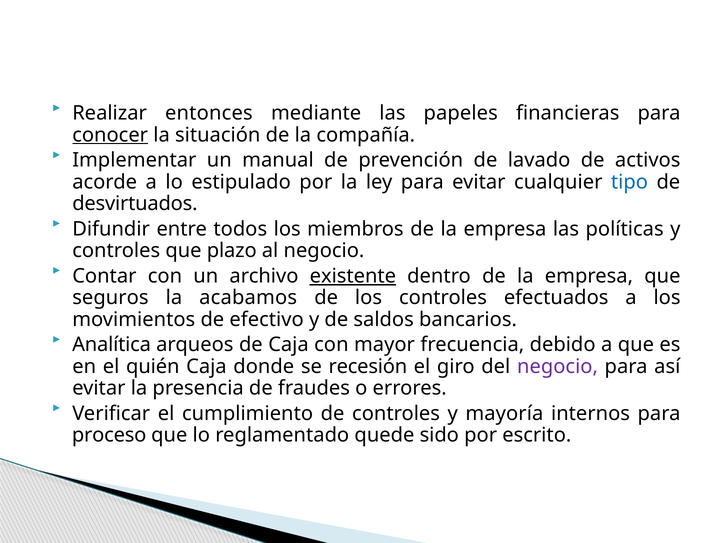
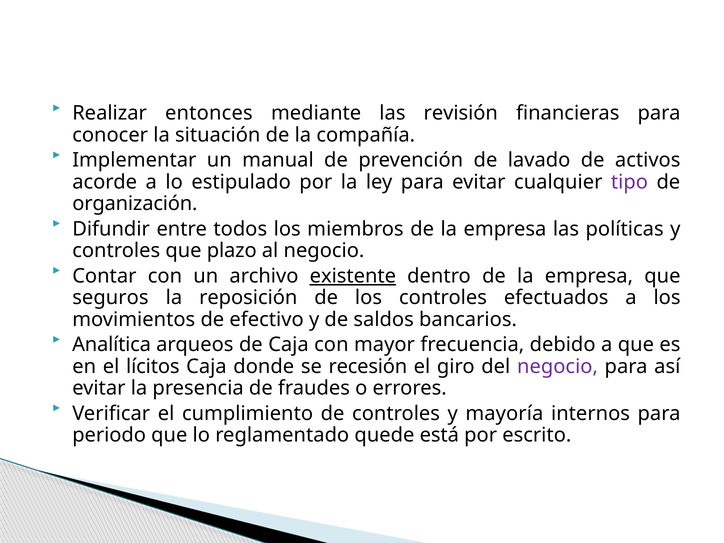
papeles: papeles -> revisión
conocer underline: present -> none
tipo colour: blue -> purple
desvirtuados: desvirtuados -> organización
acabamos: acabamos -> reposición
quién: quién -> lícitos
proceso: proceso -> periodo
sido: sido -> está
